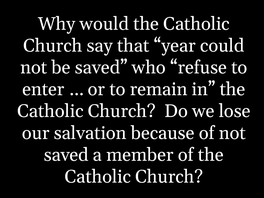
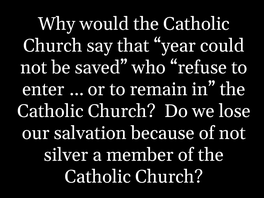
saved at (66, 155): saved -> silver
